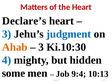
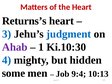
Declare’s: Declare’s -> Returns’s
Ahab colour: orange -> purple
3 at (41, 47): 3 -> 1
